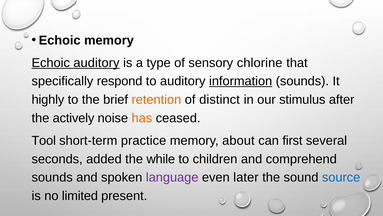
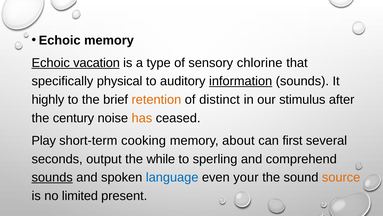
Echoic auditory: auditory -> vacation
respond: respond -> physical
actively: actively -> century
Tool: Tool -> Play
practice: practice -> cooking
added: added -> output
children: children -> sperling
sounds at (52, 177) underline: none -> present
language colour: purple -> blue
later: later -> your
source colour: blue -> orange
